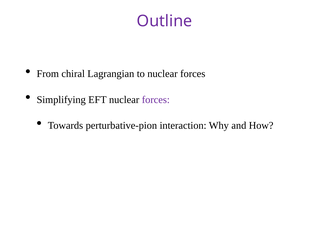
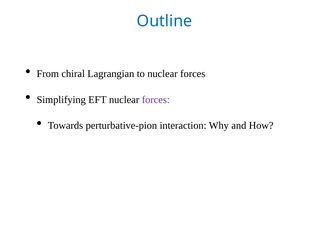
Outline colour: purple -> blue
